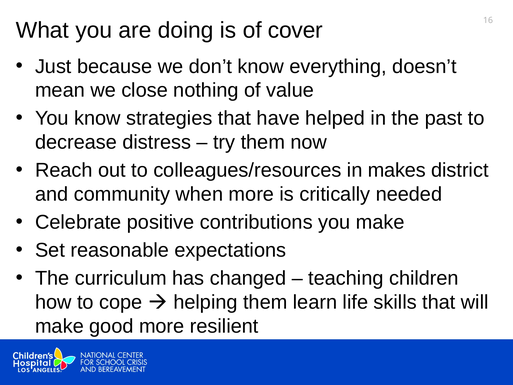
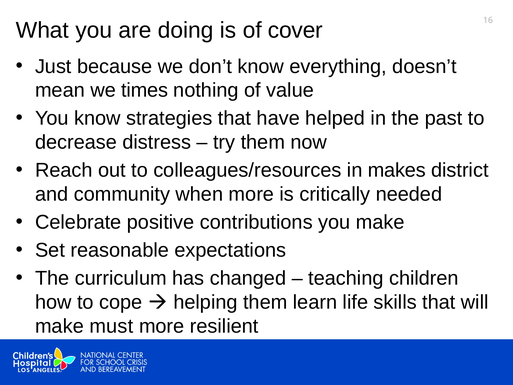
close: close -> times
good: good -> must
